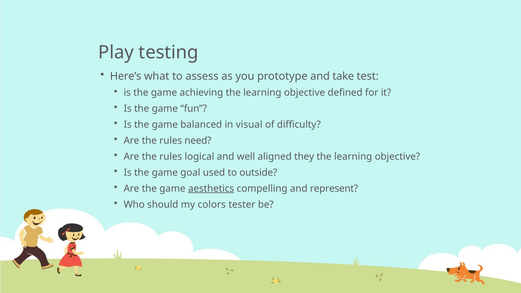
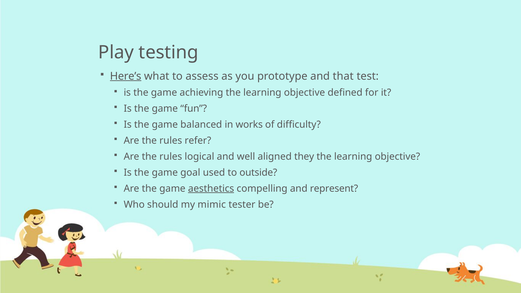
Here’s underline: none -> present
take: take -> that
visual: visual -> works
need: need -> refer
colors: colors -> mimic
